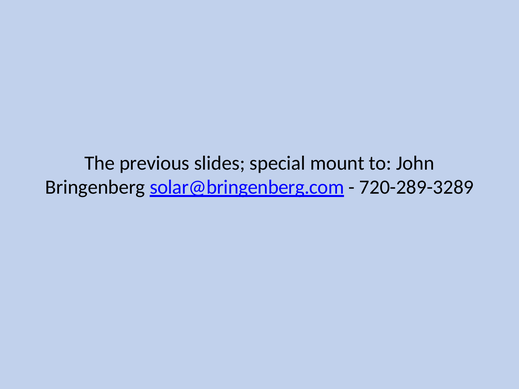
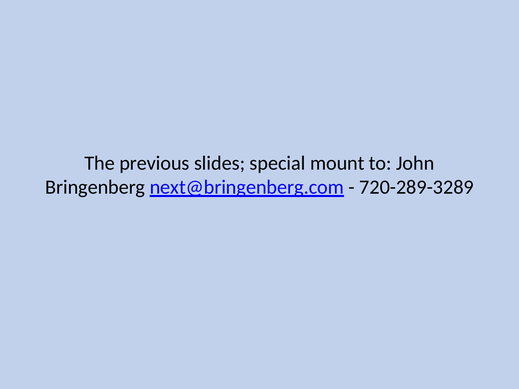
solar@bringenberg.com: solar@bringenberg.com -> next@bringenberg.com
